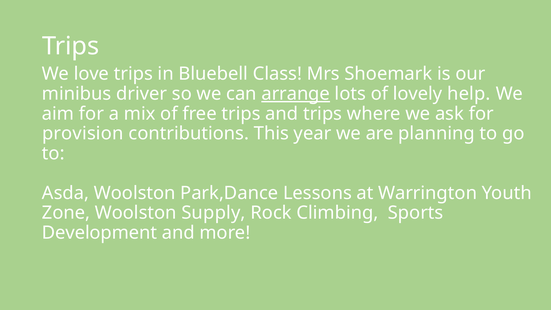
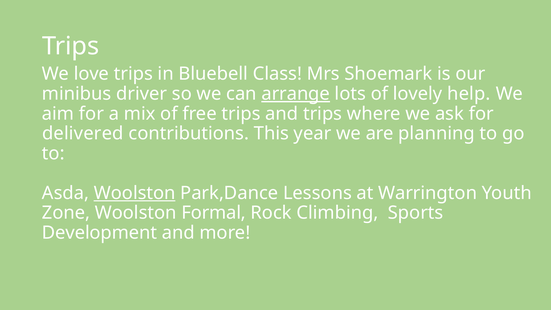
provision: provision -> delivered
Woolston at (135, 193) underline: none -> present
Supply: Supply -> Formal
